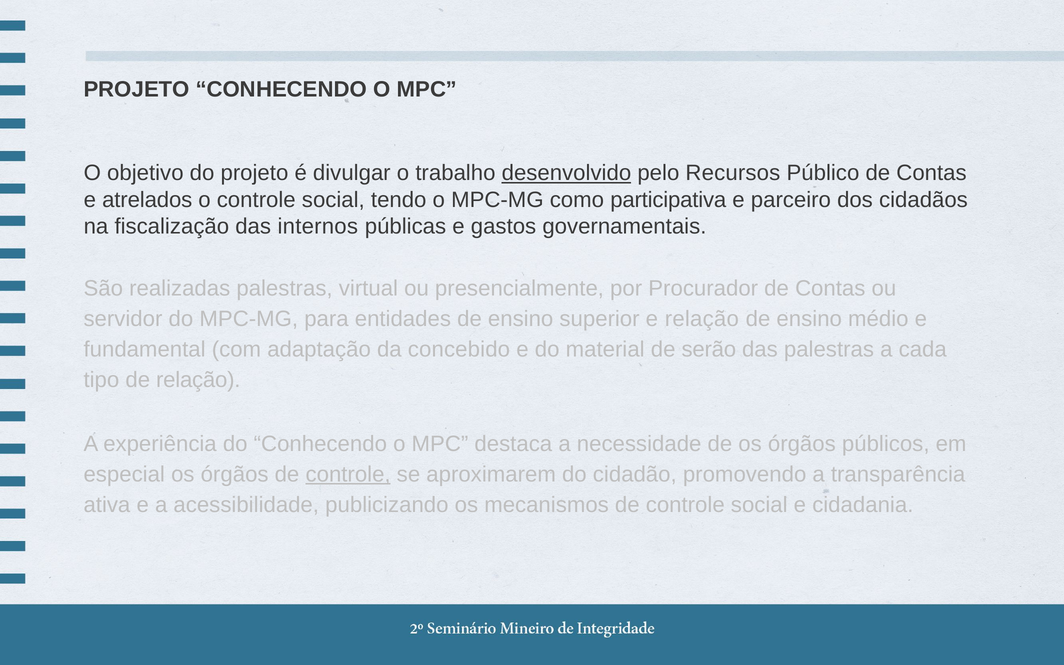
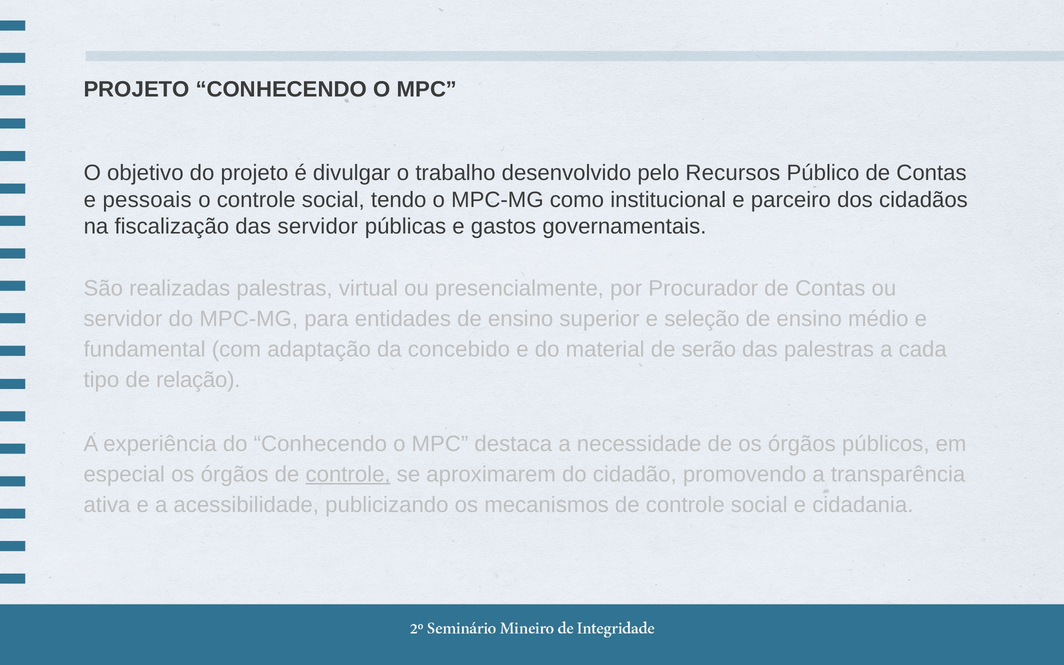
desenvolvido underline: present -> none
atrelados: atrelados -> pessoais
participativa: participativa -> institucional
das internos: internos -> servidor
e relação: relação -> seleção
